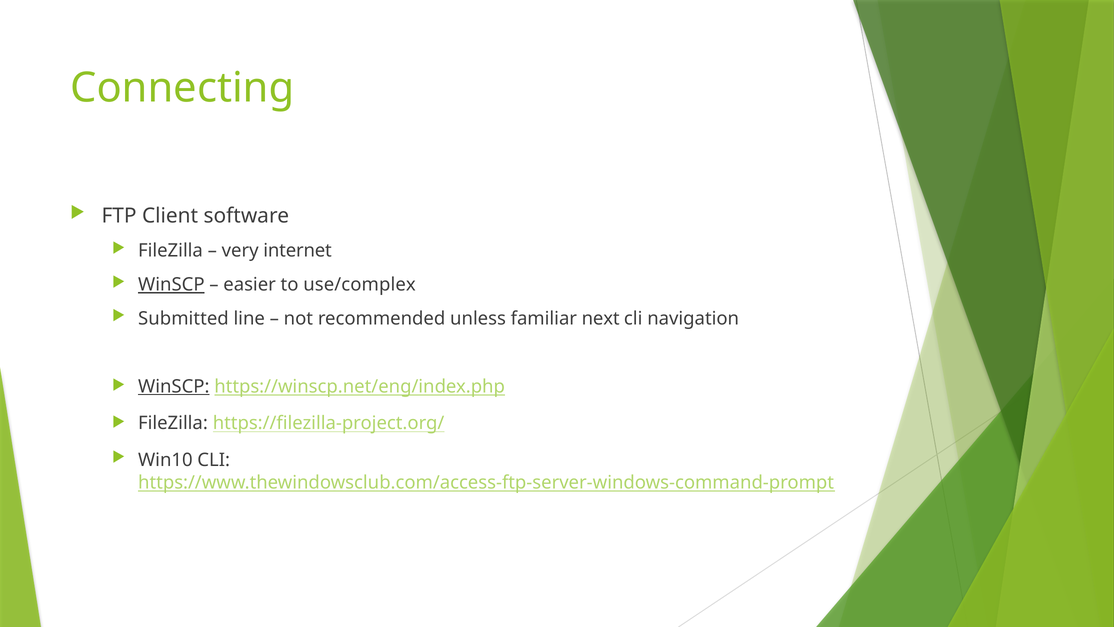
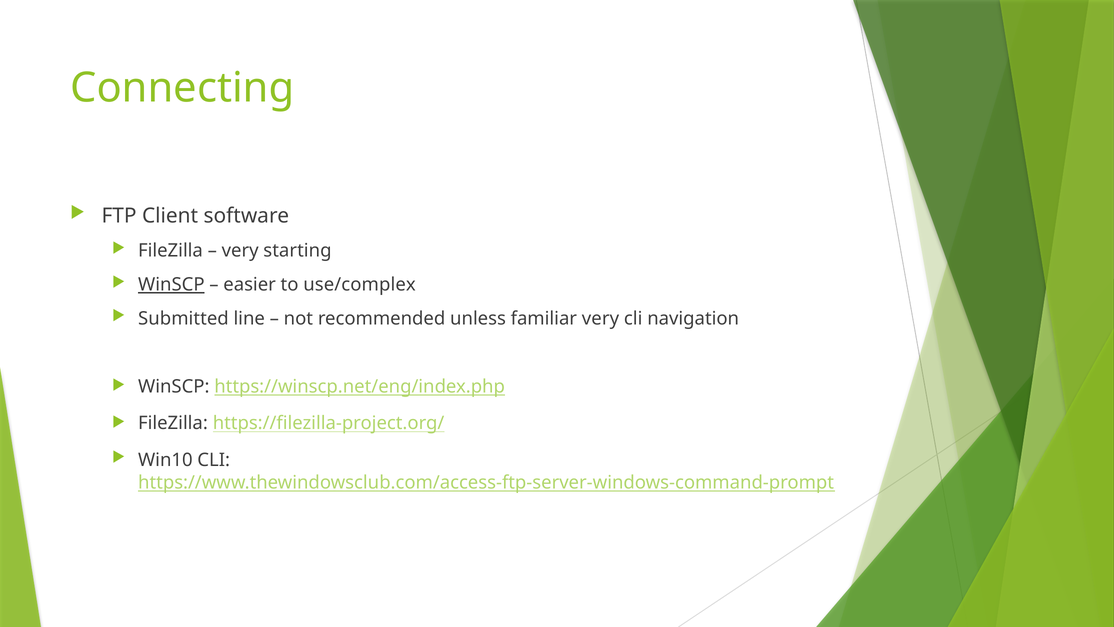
internet: internet -> starting
familiar next: next -> very
WinSCP at (174, 386) underline: present -> none
